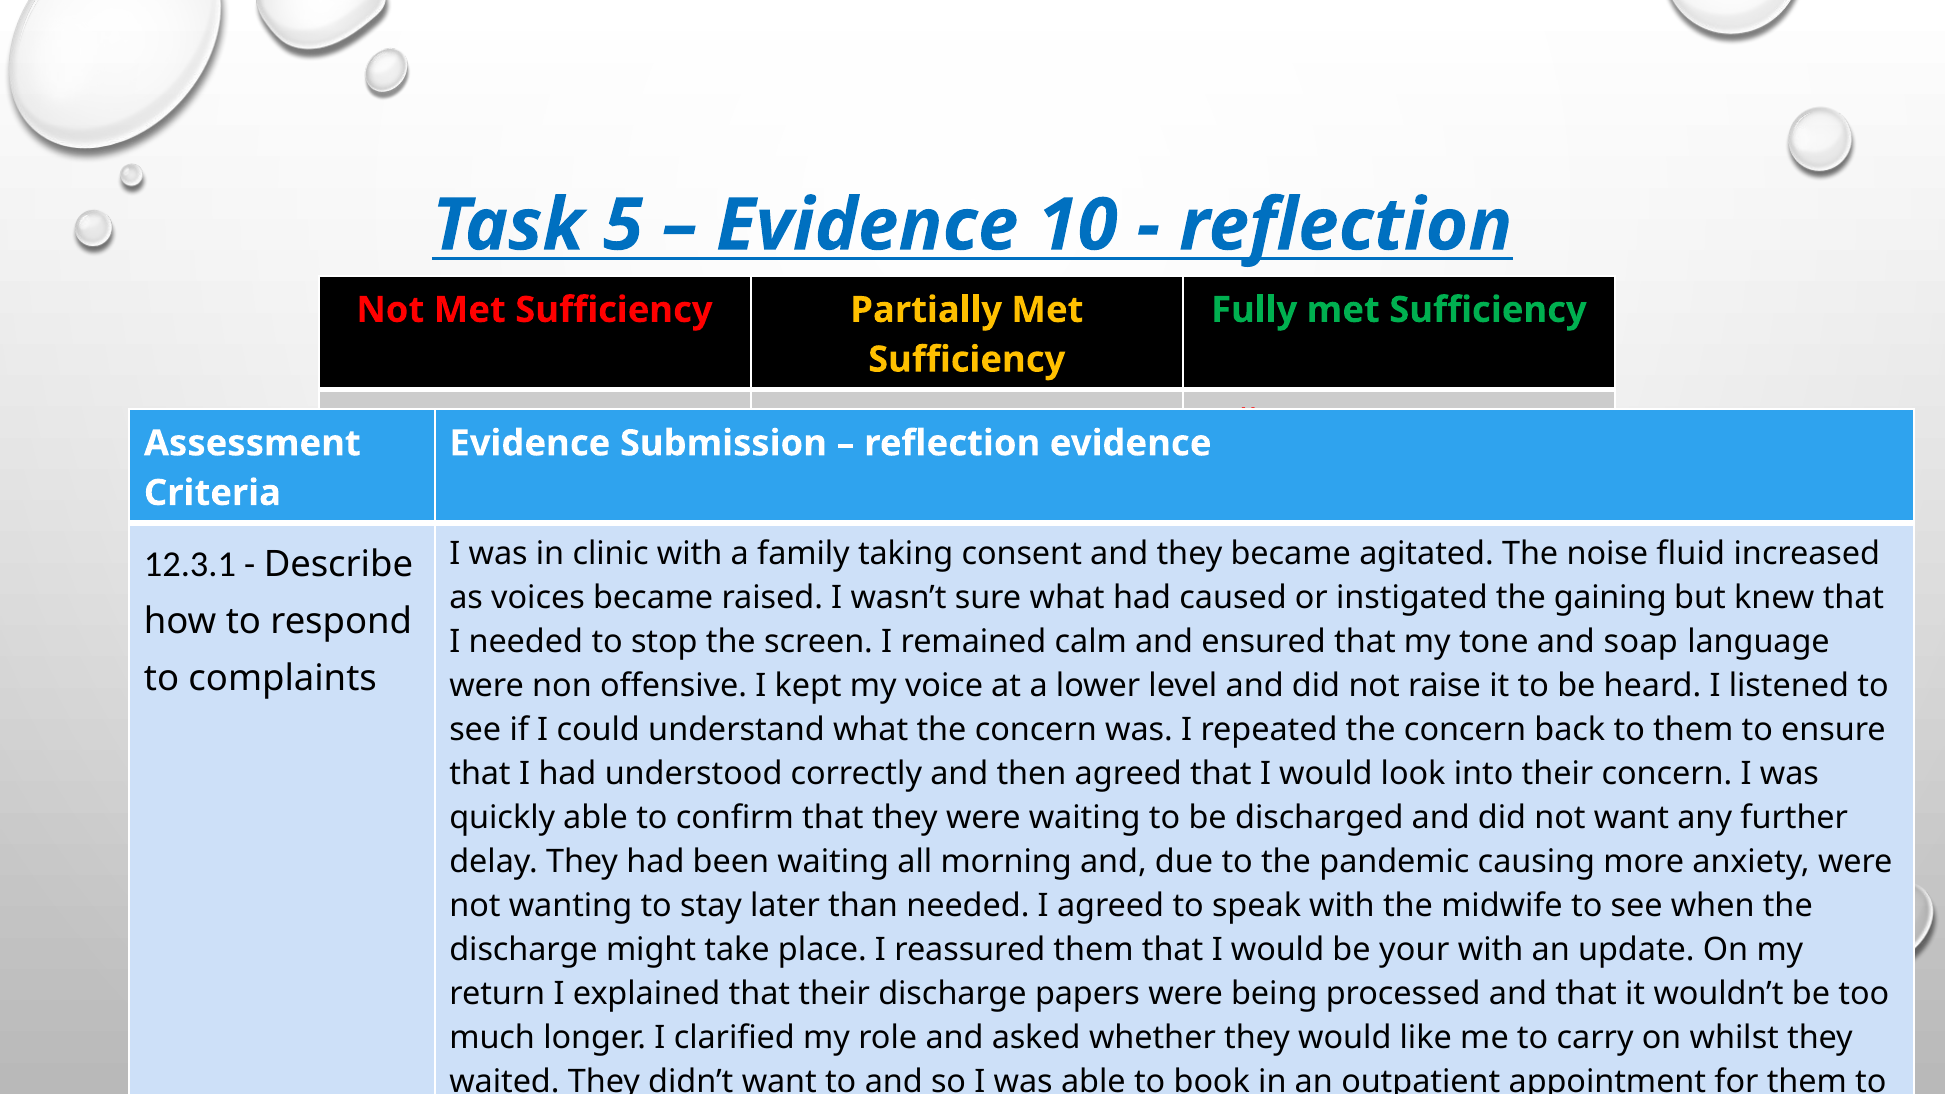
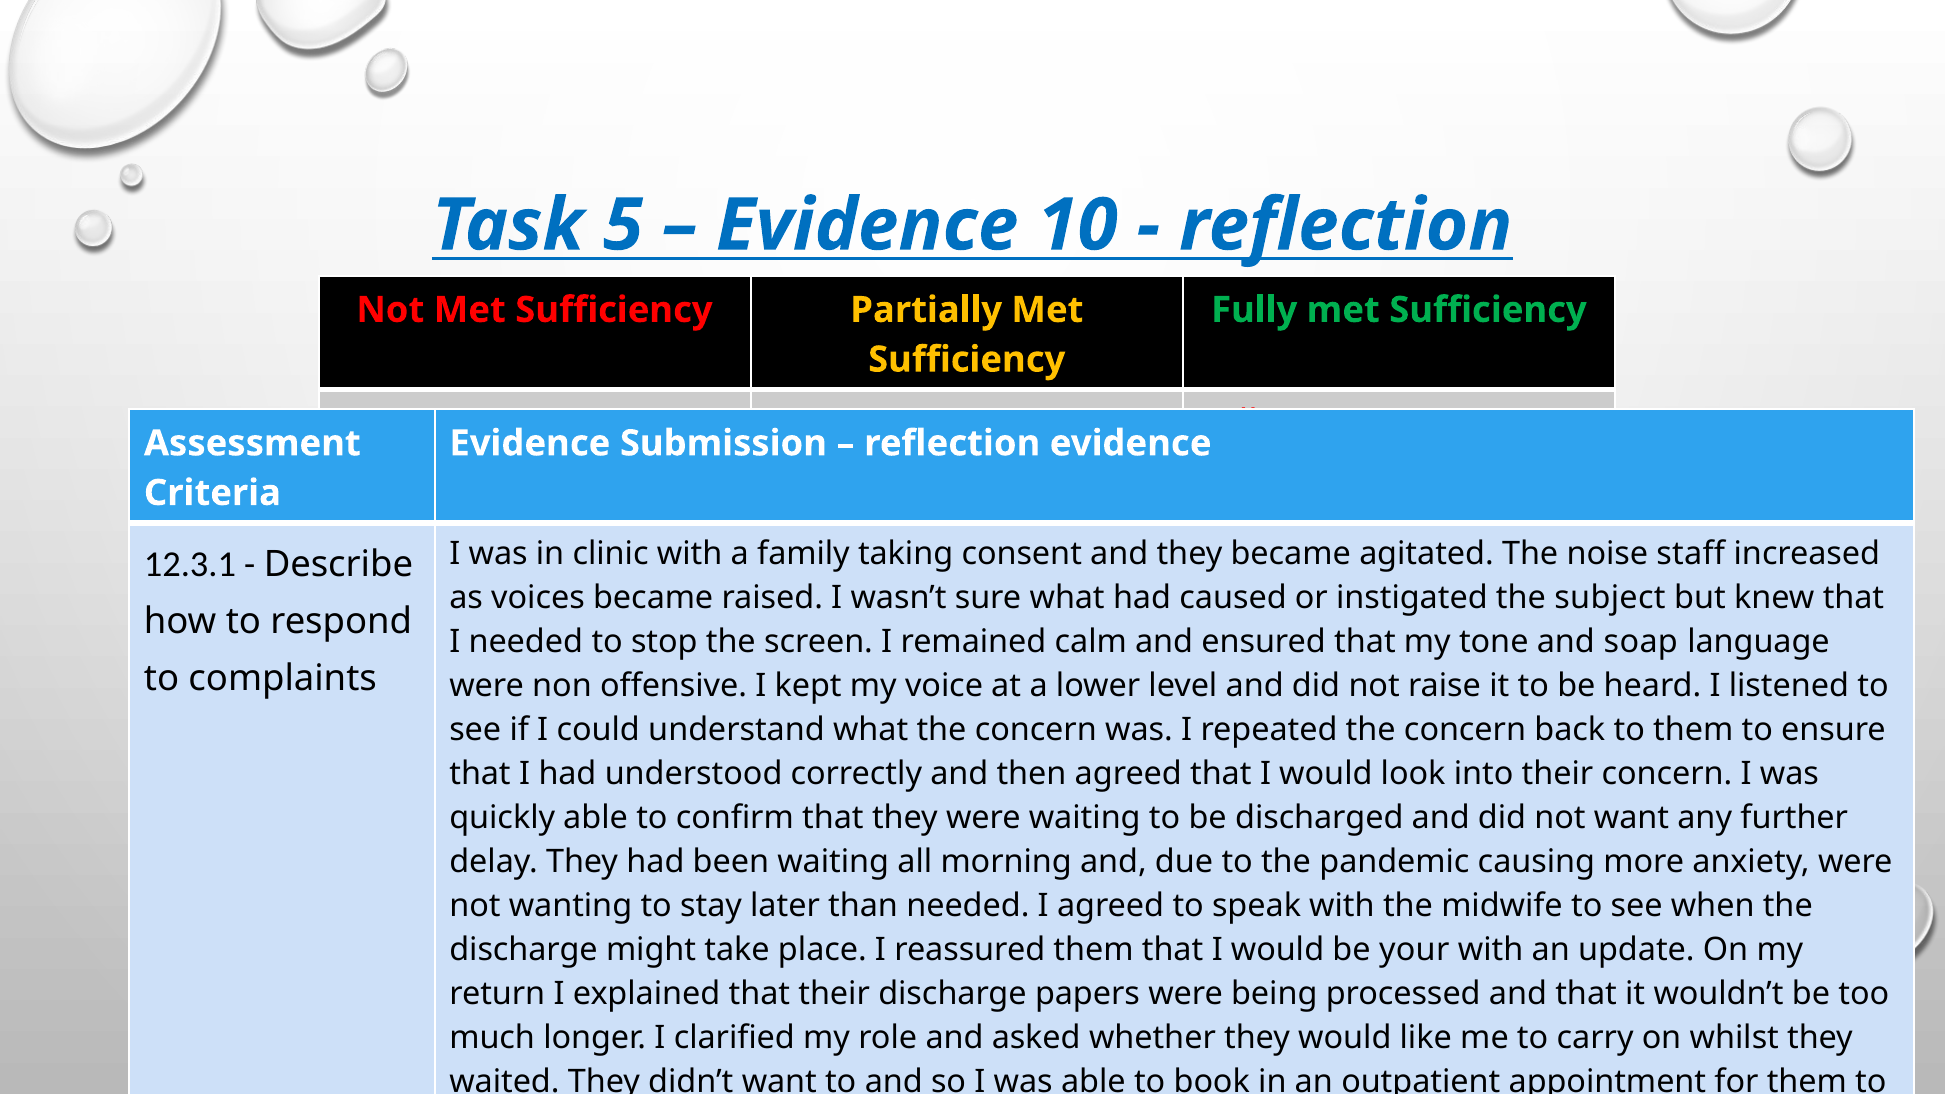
fluid: fluid -> staff
gaining: gaining -> subject
